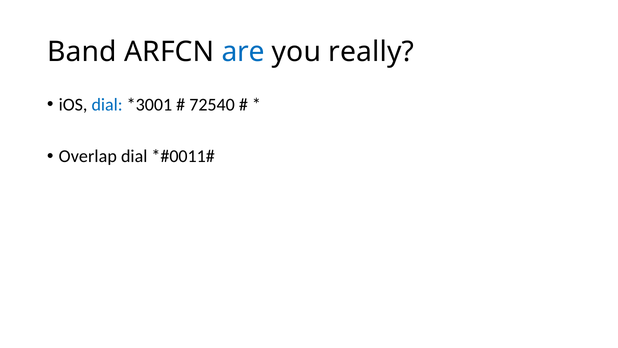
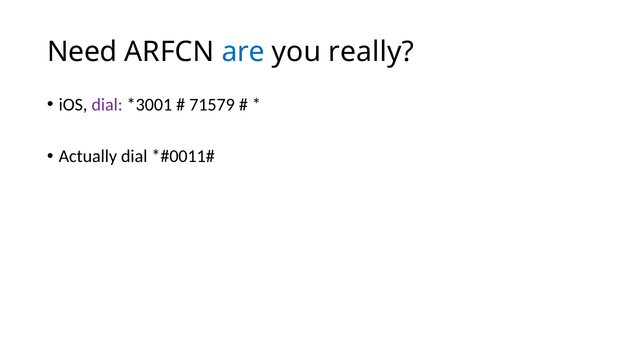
Band: Band -> Need
dial at (107, 104) colour: blue -> purple
72540: 72540 -> 71579
Overlap: Overlap -> Actually
